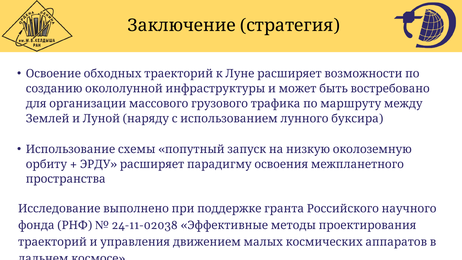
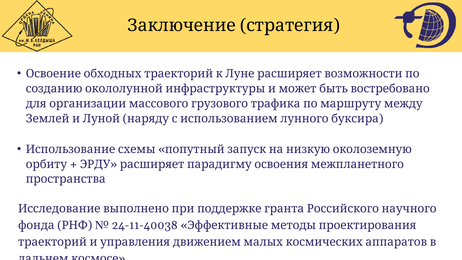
24-11-02038: 24-11-02038 -> 24-11-40038
